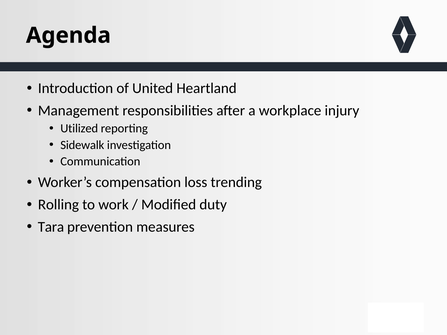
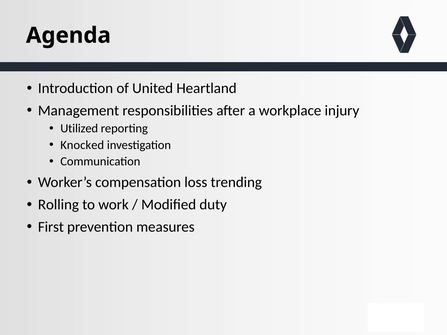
Sidewalk: Sidewalk -> Knocked
Tara: Tara -> First
